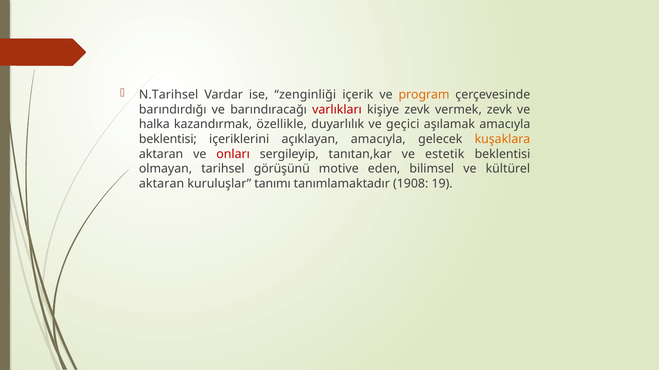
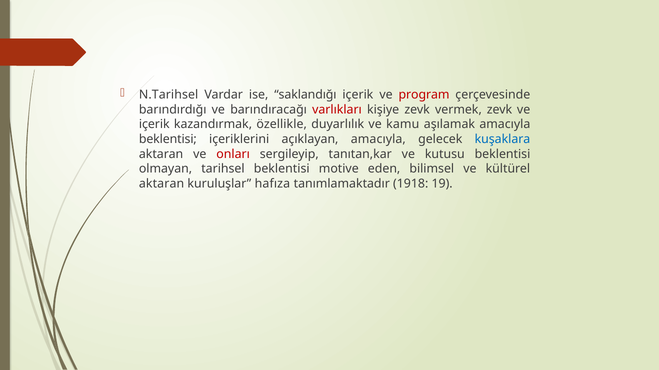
zenginliği: zenginliği -> saklandığı
program colour: orange -> red
halka at (154, 125): halka -> içerik
geçici: geçici -> kamu
kuşaklara colour: orange -> blue
estetik: estetik -> kutusu
tarihsel görüşünü: görüşünü -> beklentisi
tanımı: tanımı -> hafıza
1908: 1908 -> 1918
